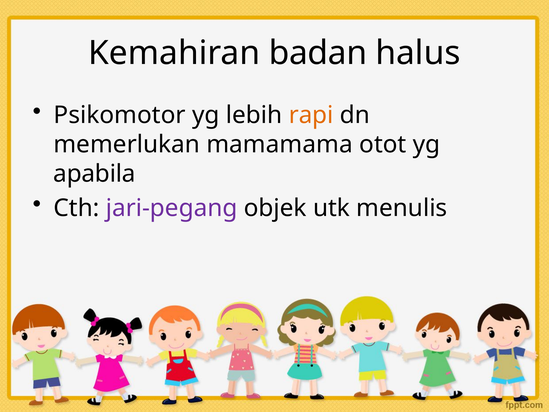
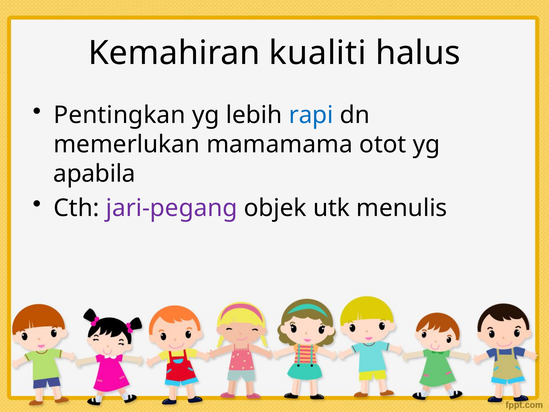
badan: badan -> kualiti
Psikomotor: Psikomotor -> Pentingkan
rapi colour: orange -> blue
